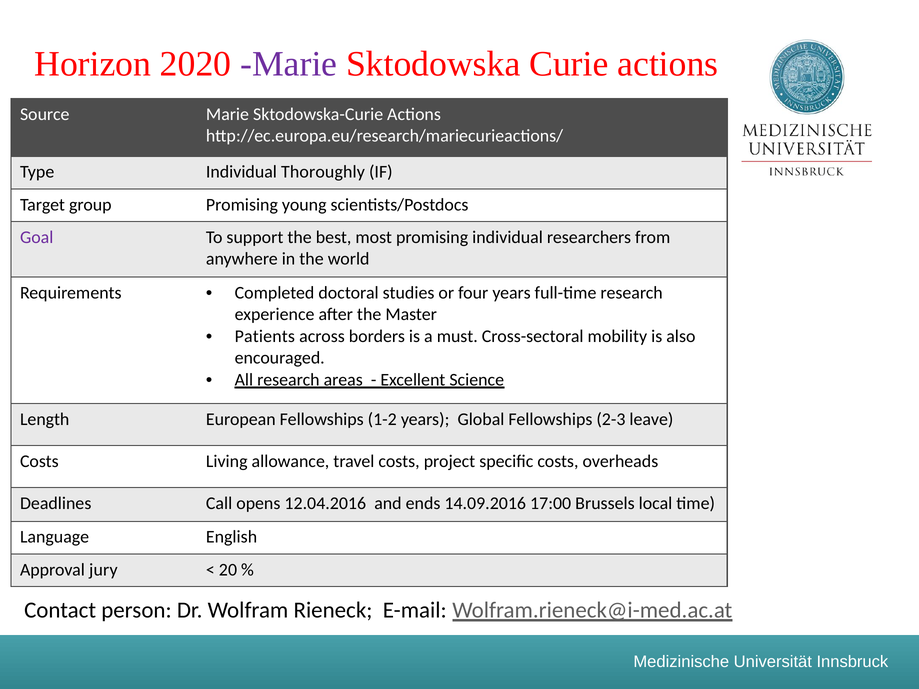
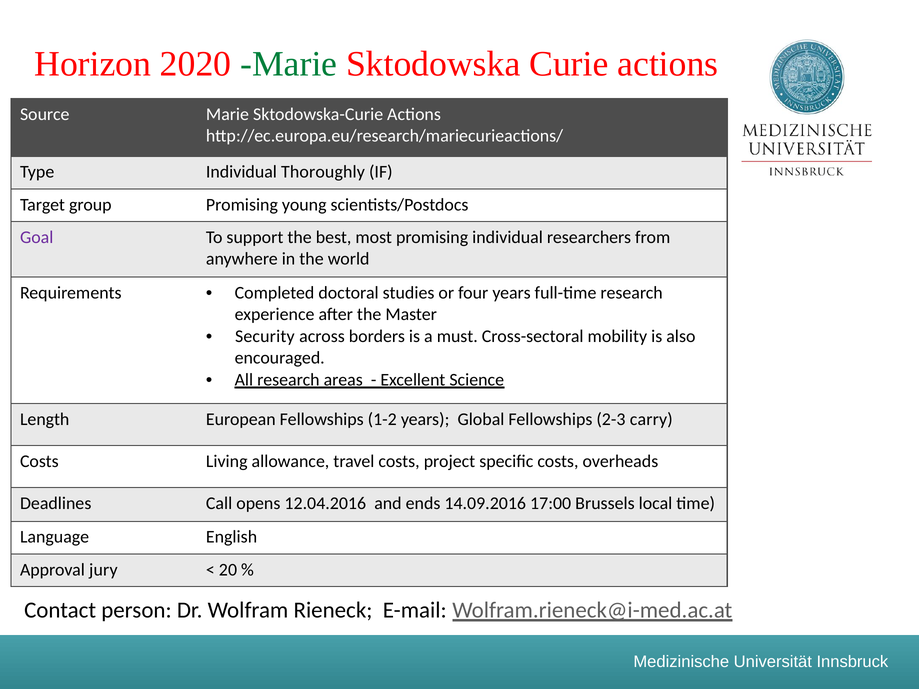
Marie at (289, 64) colour: purple -> green
Patients: Patients -> Security
leave: leave -> carry
